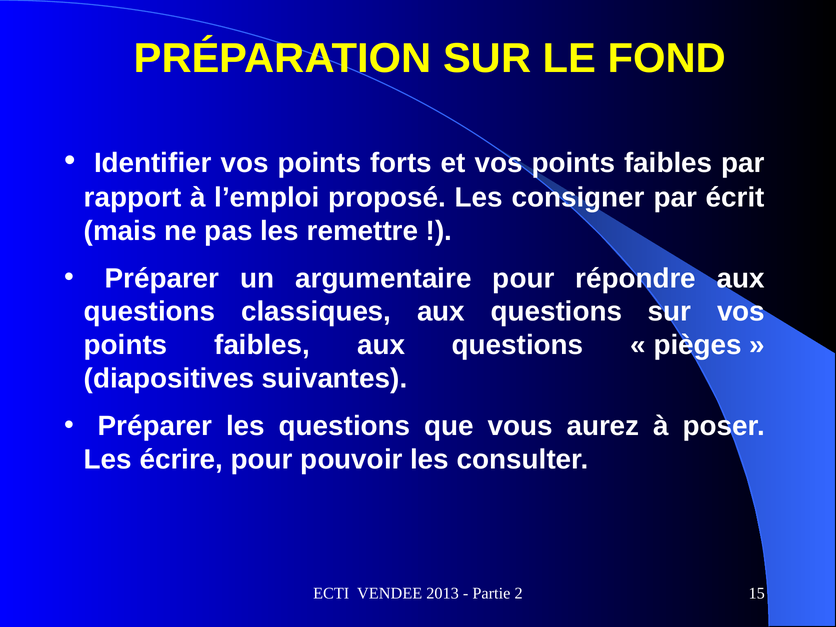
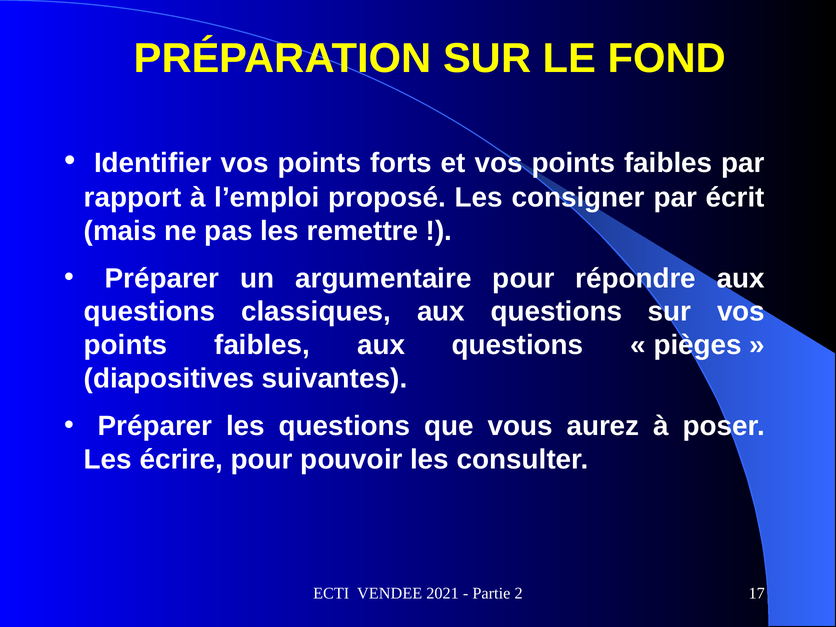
2013: 2013 -> 2021
15: 15 -> 17
